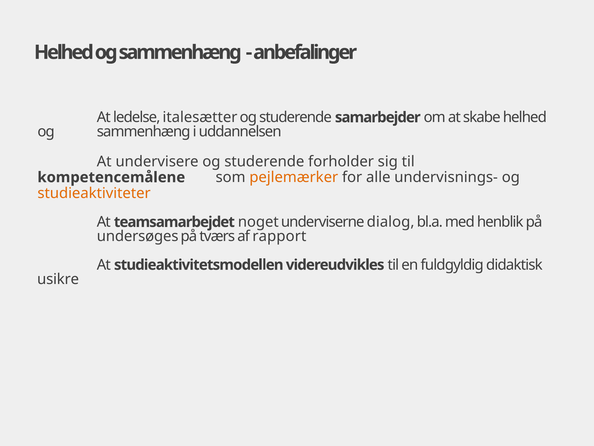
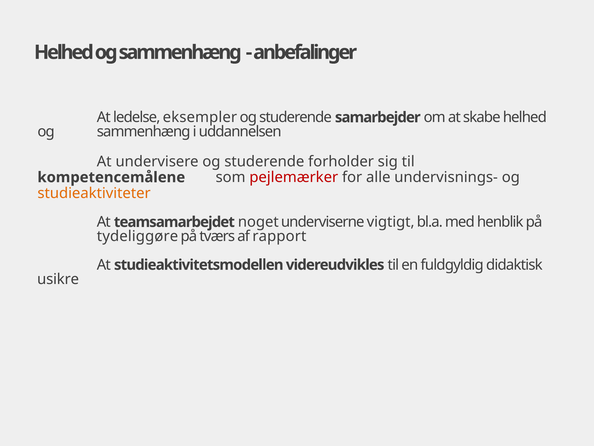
italesætter: italesætter -> eksempler
pejlemærker colour: orange -> red
dialog: dialog -> vigtigt
undersøges: undersøges -> tydeliggøre
